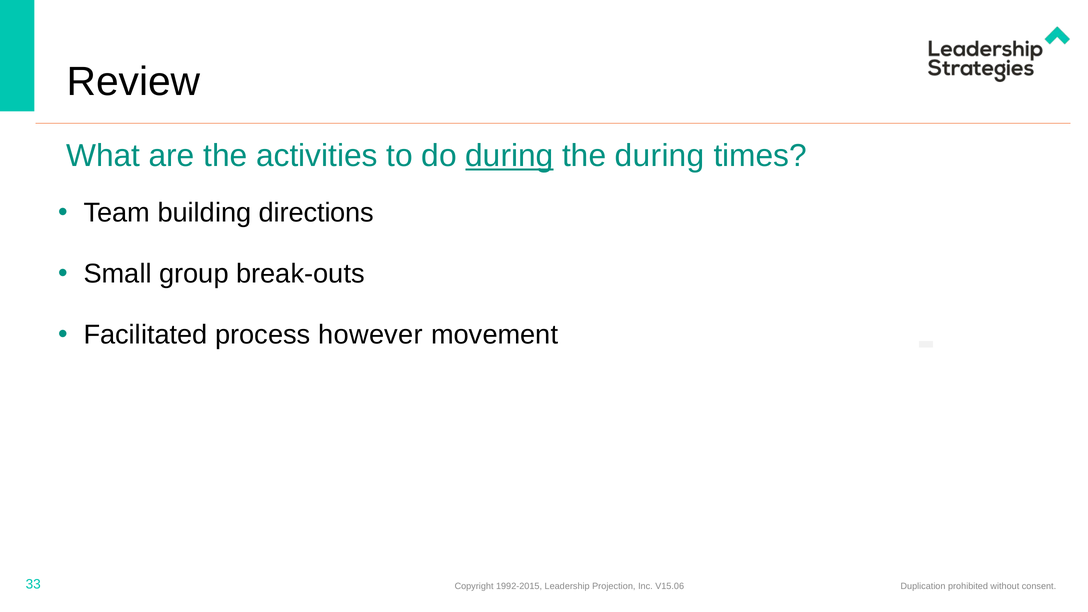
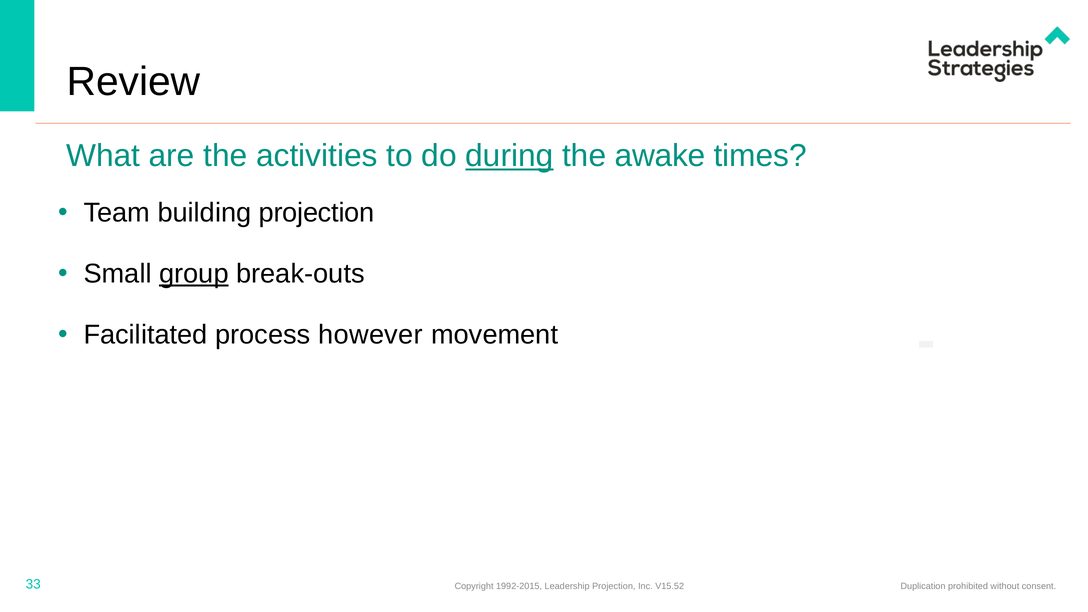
the during: during -> awake
building directions: directions -> projection
group underline: none -> present
V15.06: V15.06 -> V15.52
